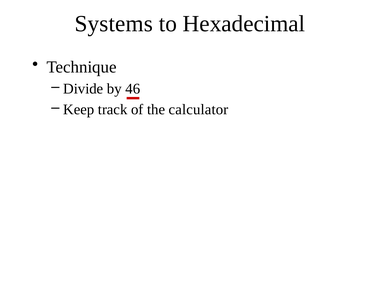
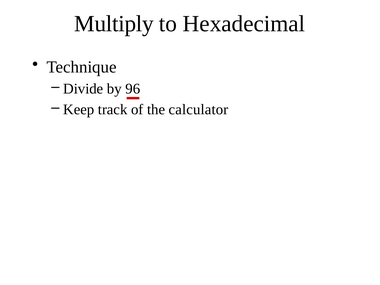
Systems: Systems -> Multiply
46: 46 -> 96
